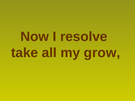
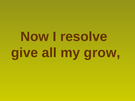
take: take -> give
